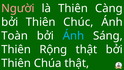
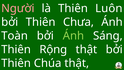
Càng: Càng -> Luôn
Chúc: Chúc -> Chưa
Ánh at (73, 36) colour: light blue -> light green
